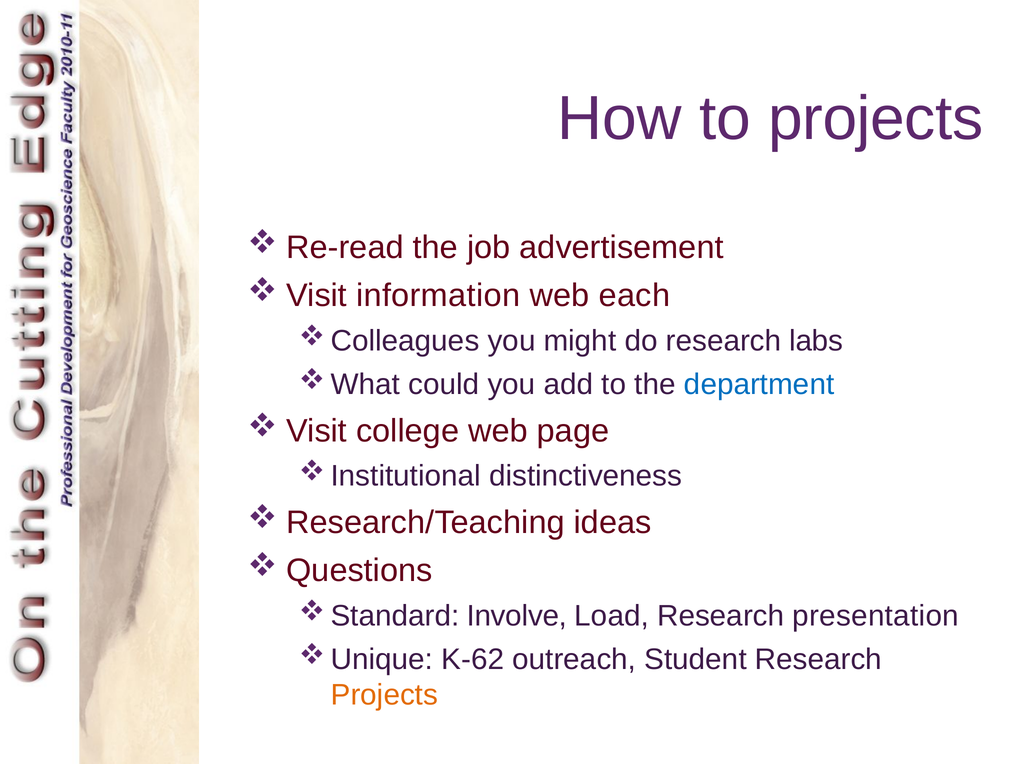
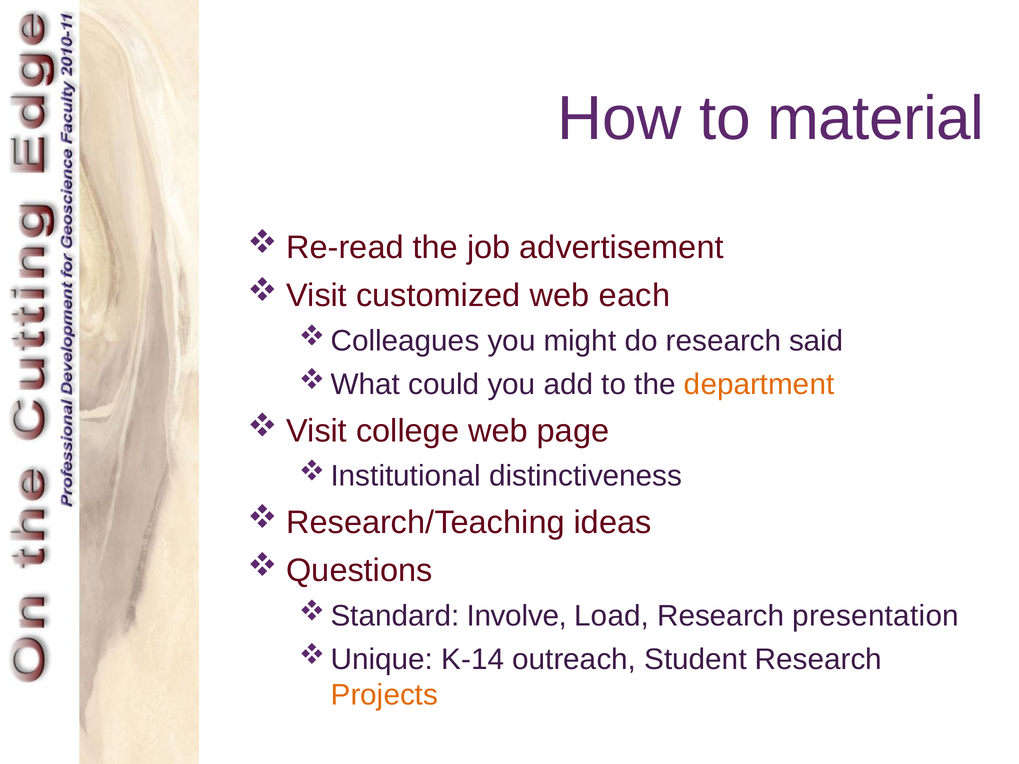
to projects: projects -> material
information: information -> customized
labs: labs -> said
department colour: blue -> orange
K-62: K-62 -> K-14
